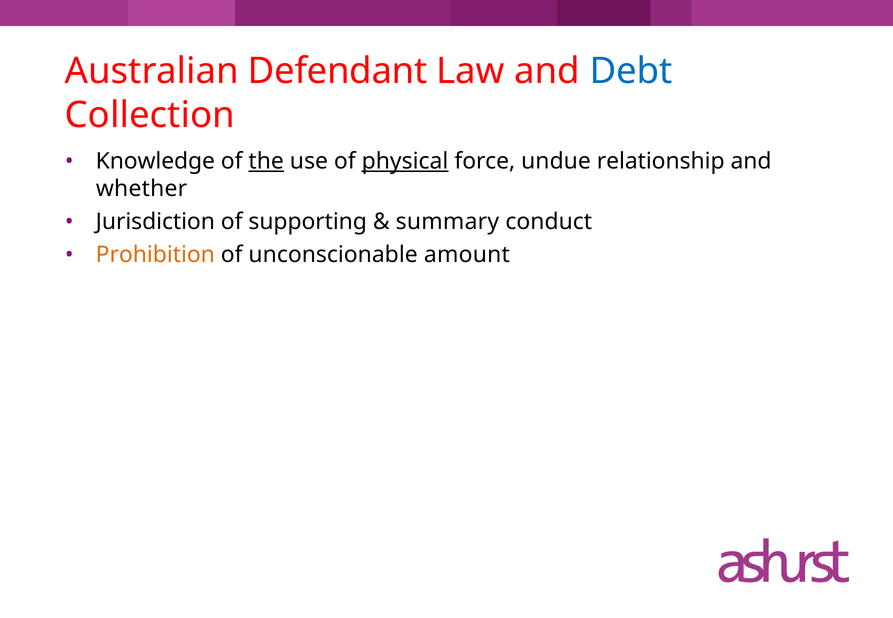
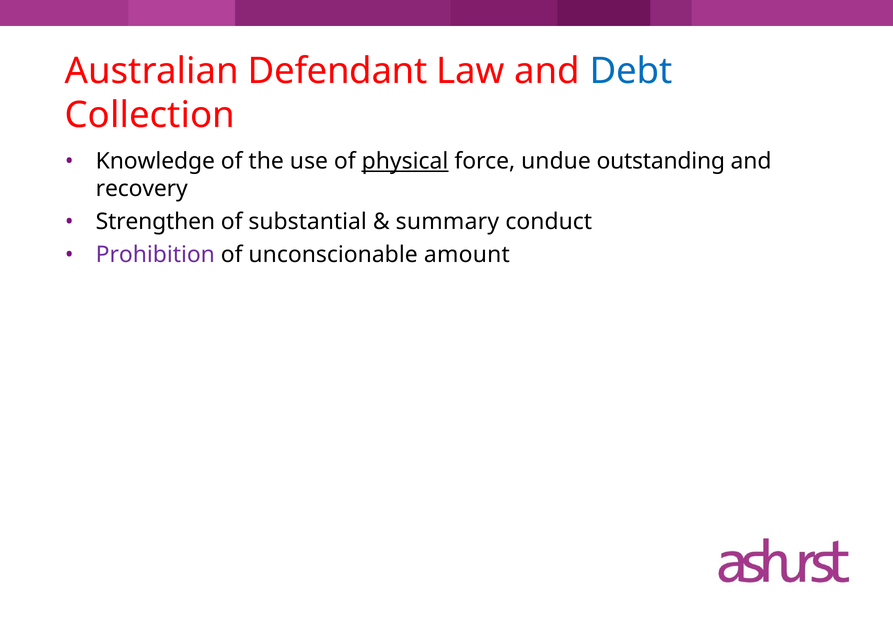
the underline: present -> none
relationship: relationship -> outstanding
whether: whether -> recovery
Jurisdiction: Jurisdiction -> Strengthen
supporting: supporting -> substantial
Prohibition colour: orange -> purple
